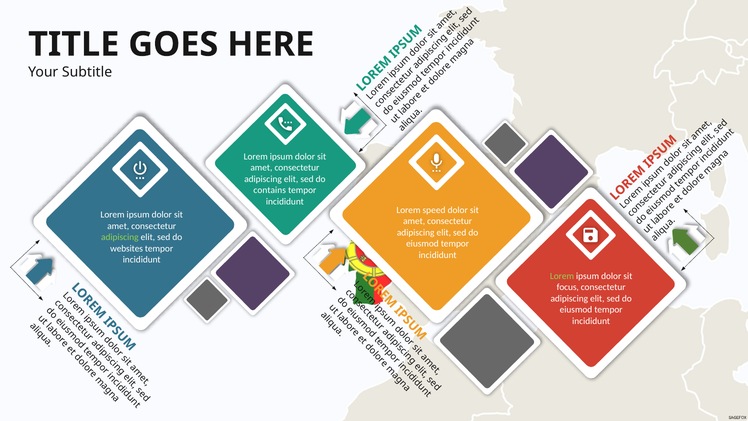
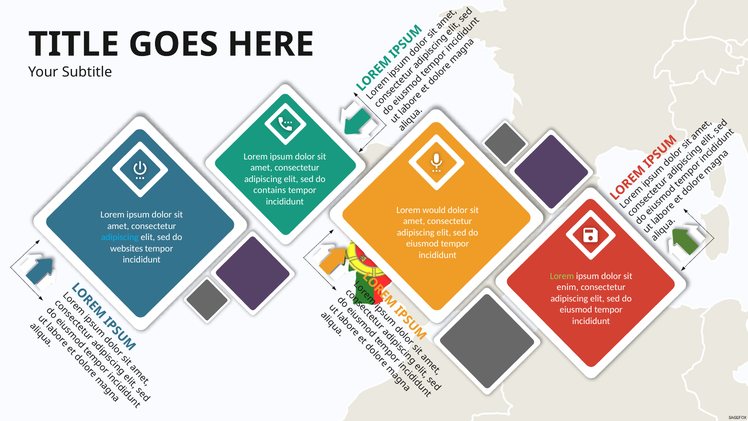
speed: speed -> would
adipiscing at (120, 237) colour: light green -> light blue
focus: focus -> enim
